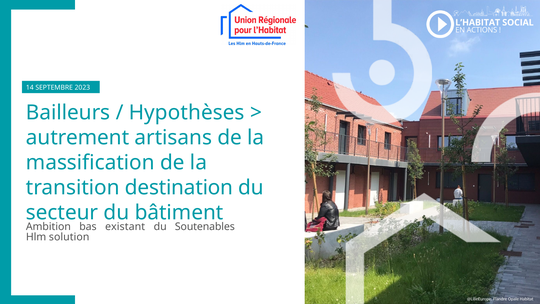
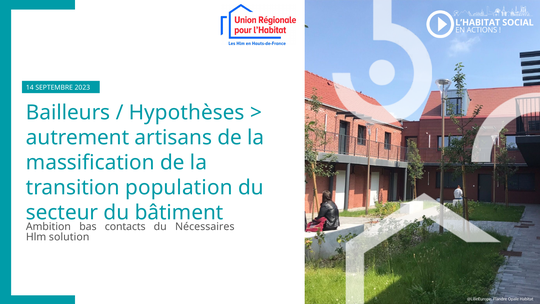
destination: destination -> population
existant: existant -> contacts
Soutenables: Soutenables -> Nécessaires
